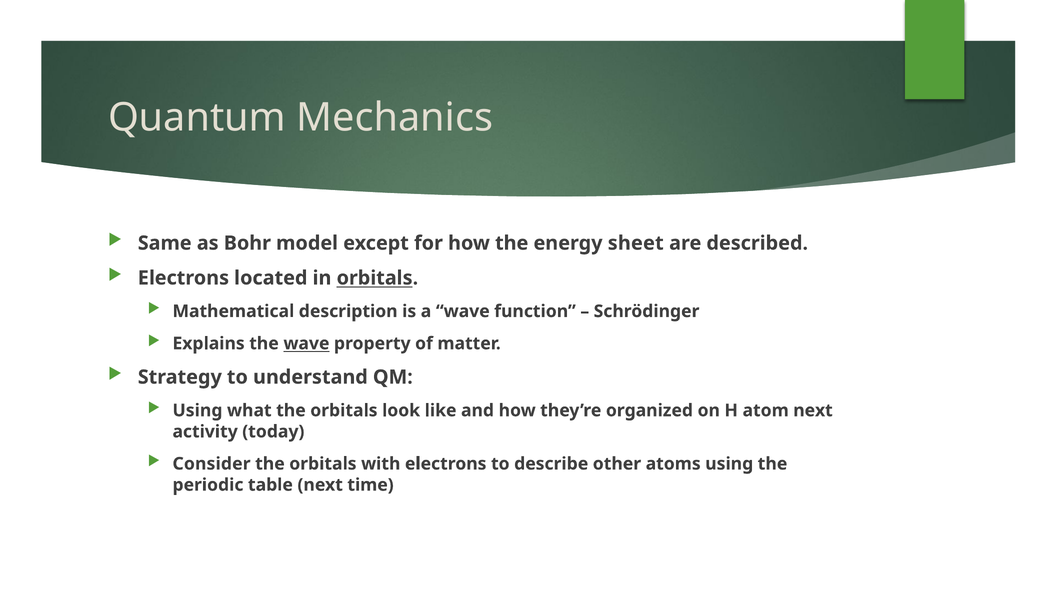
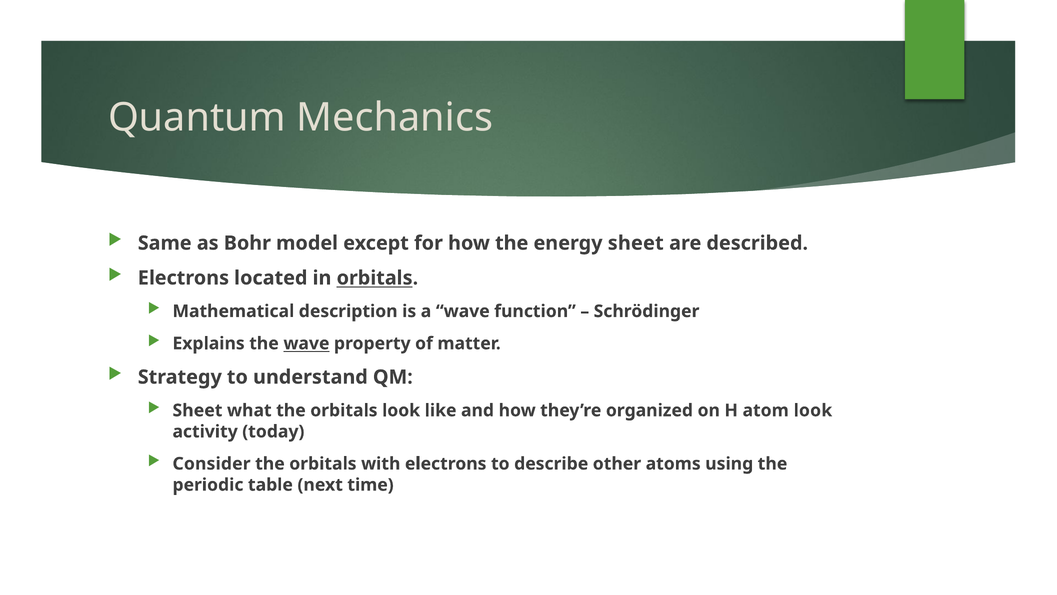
Using at (197, 410): Using -> Sheet
atom next: next -> look
